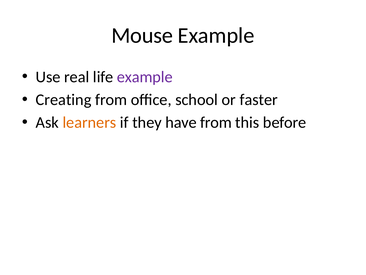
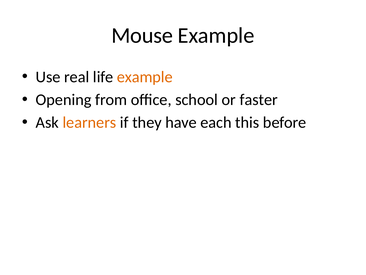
example at (145, 77) colour: purple -> orange
Creating: Creating -> Opening
have from: from -> each
